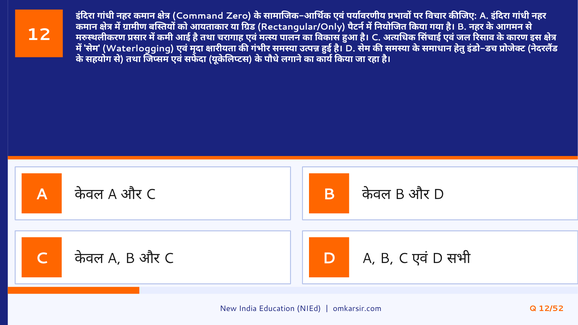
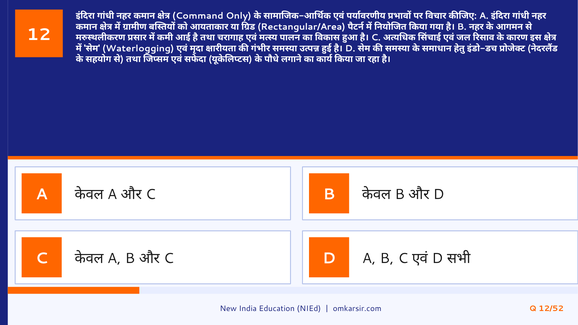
Zero: Zero -> Only
Rectangular/Only: Rectangular/Only -> Rectangular/Area
